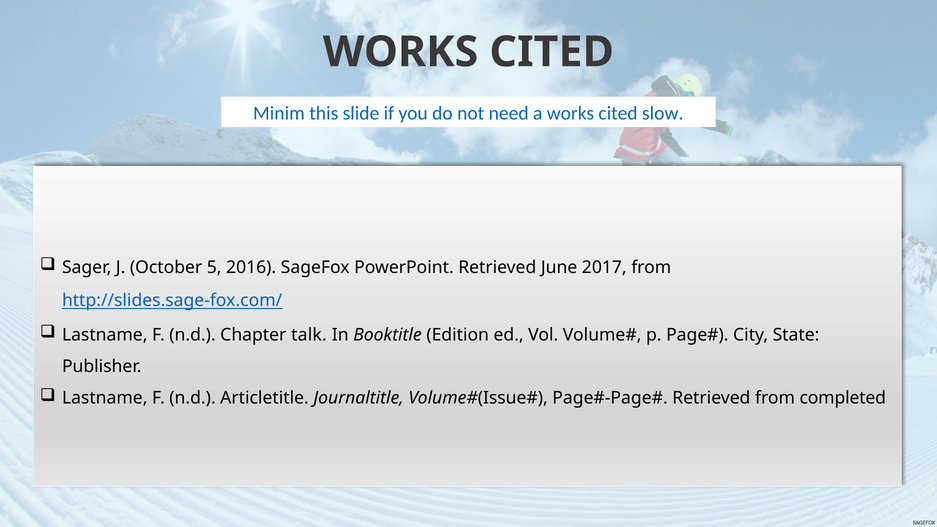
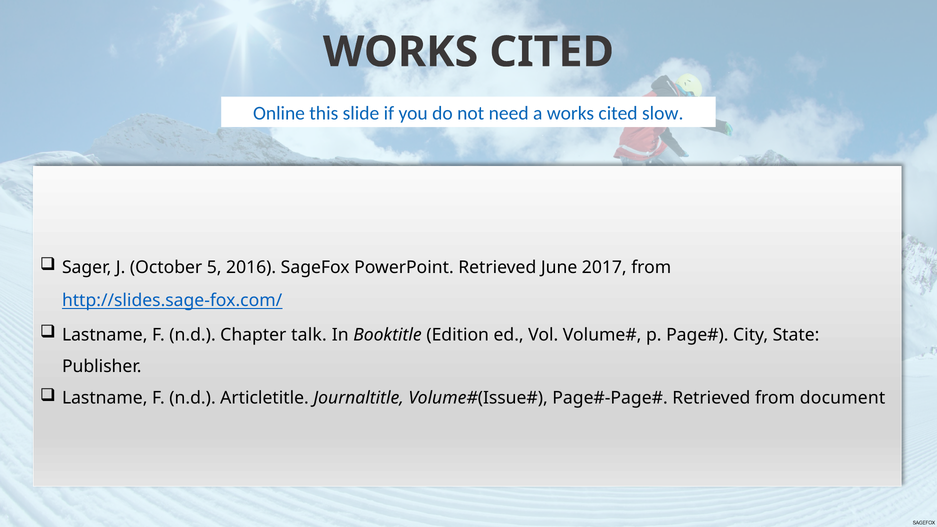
Minim: Minim -> Online
completed: completed -> document
